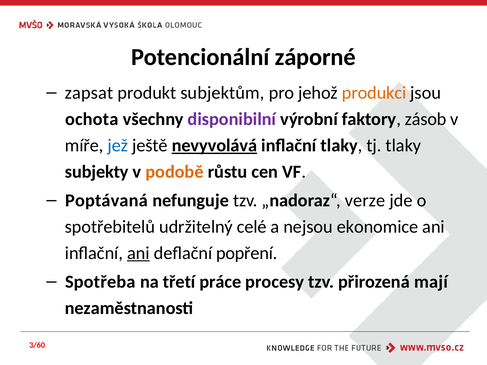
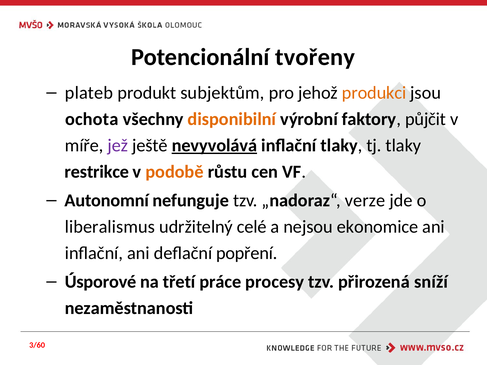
záporné: záporné -> tvořeny
zapsat: zapsat -> plateb
disponibilní colour: purple -> orange
zásob: zásob -> půjčit
jež colour: blue -> purple
subjekty: subjekty -> restrikce
Poptávaná: Poptávaná -> Autonomní
spotřebitelů: spotřebitelů -> liberalismus
ani at (138, 253) underline: present -> none
Spotřeba: Spotřeba -> Úsporové
mají: mají -> sníží
